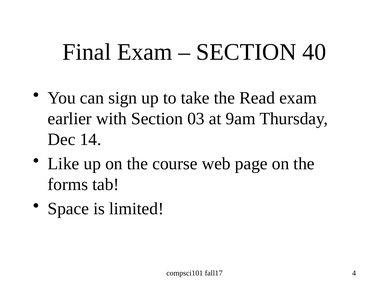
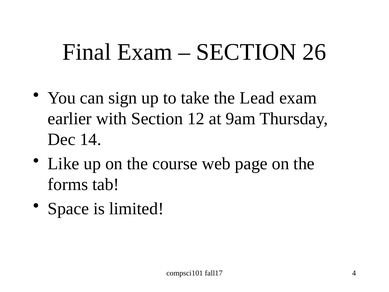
40: 40 -> 26
Read: Read -> Lead
03: 03 -> 12
